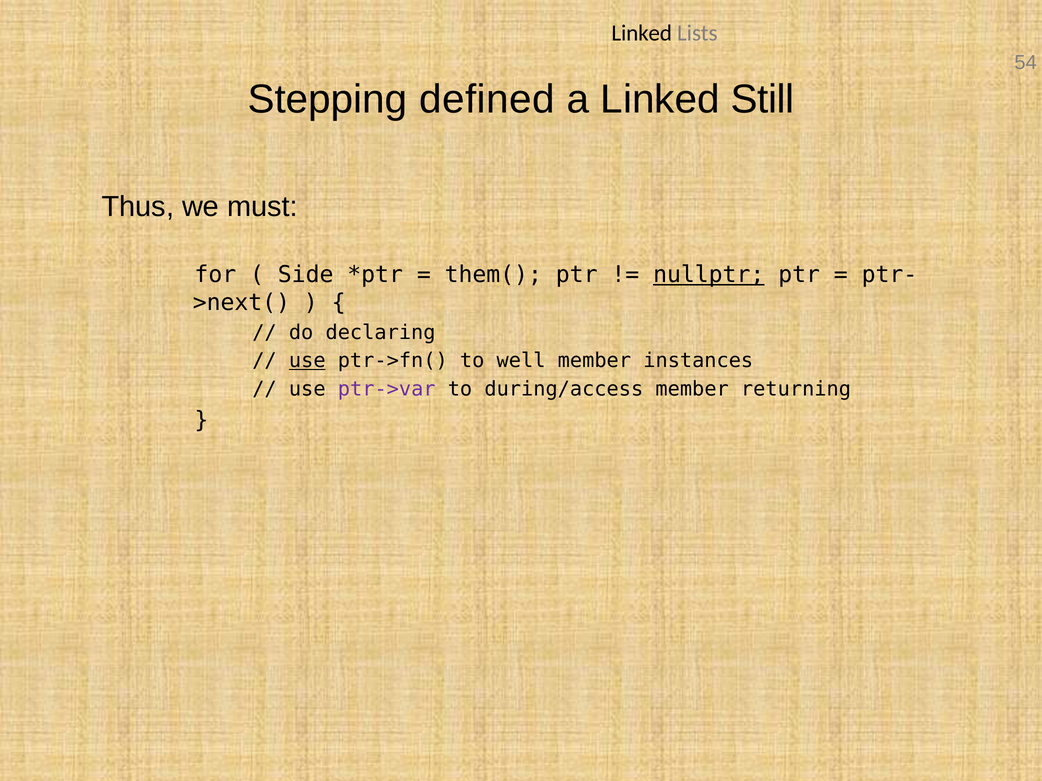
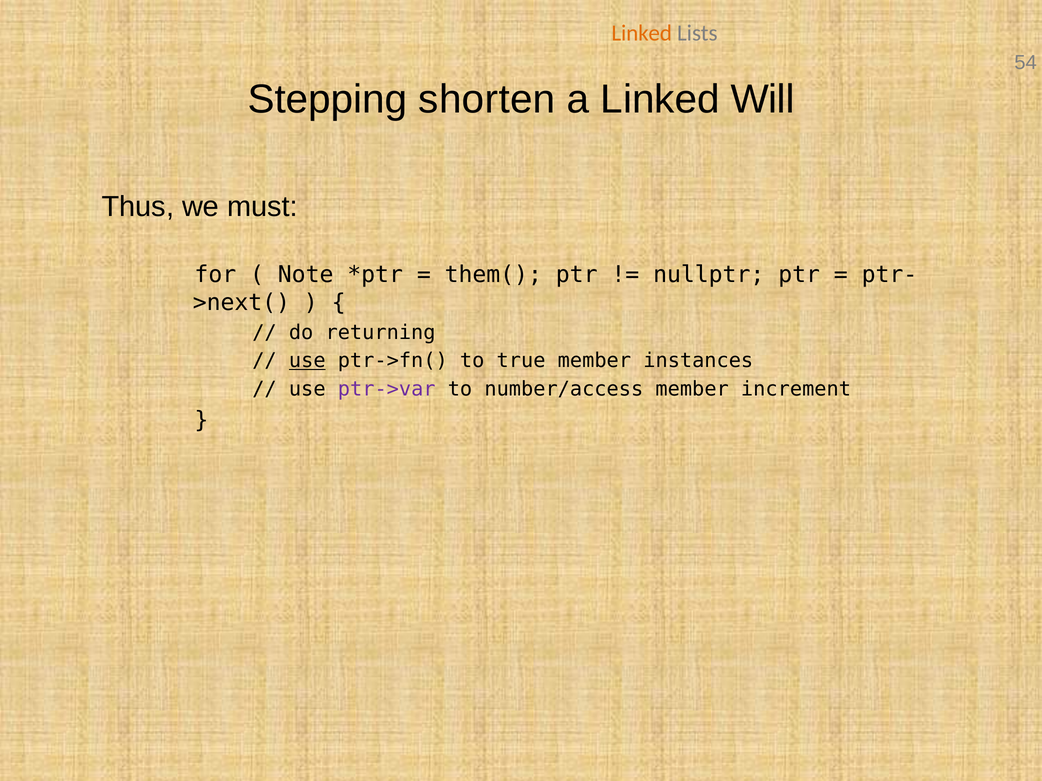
Linked at (642, 33) colour: black -> orange
defined: defined -> shorten
Still: Still -> Will
Side: Side -> Note
nullptr underline: present -> none
declaring: declaring -> returning
well: well -> true
during/access: during/access -> number/access
returning: returning -> increment
